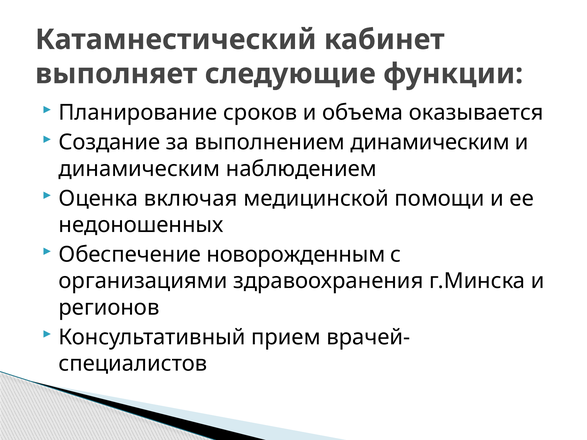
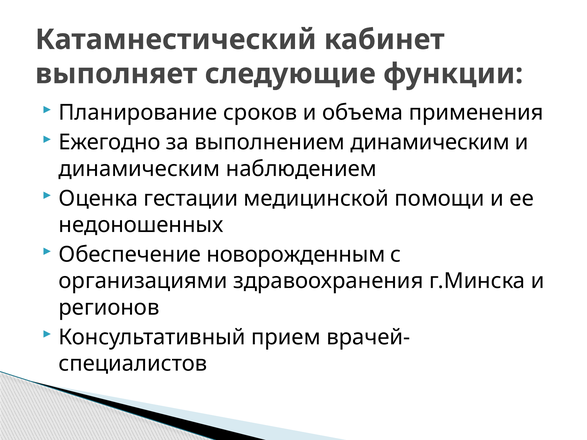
оказывается: оказывается -> применения
Создание: Создание -> Ежегодно
включая: включая -> гестации
